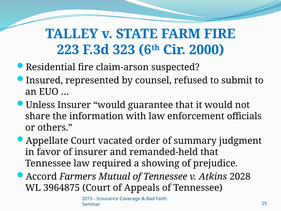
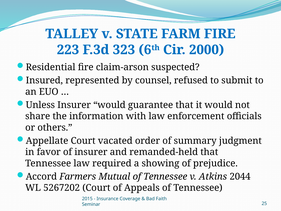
2028: 2028 -> 2044
3964875: 3964875 -> 5267202
